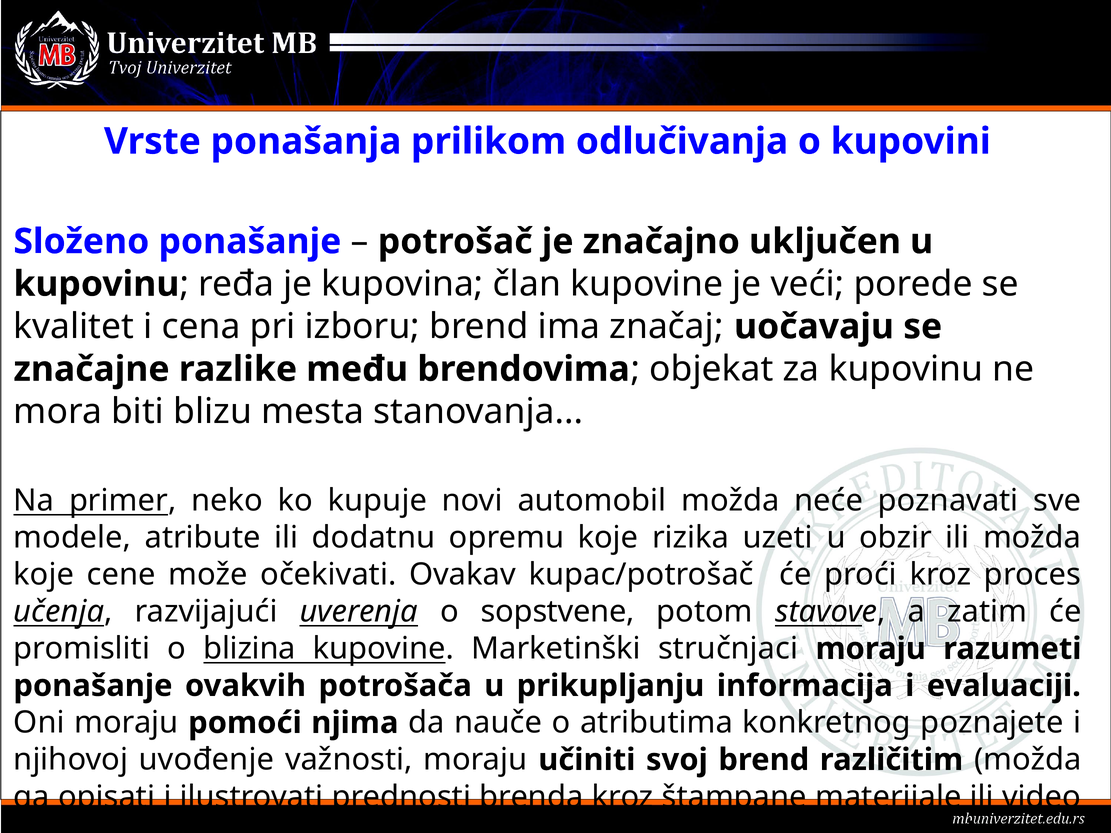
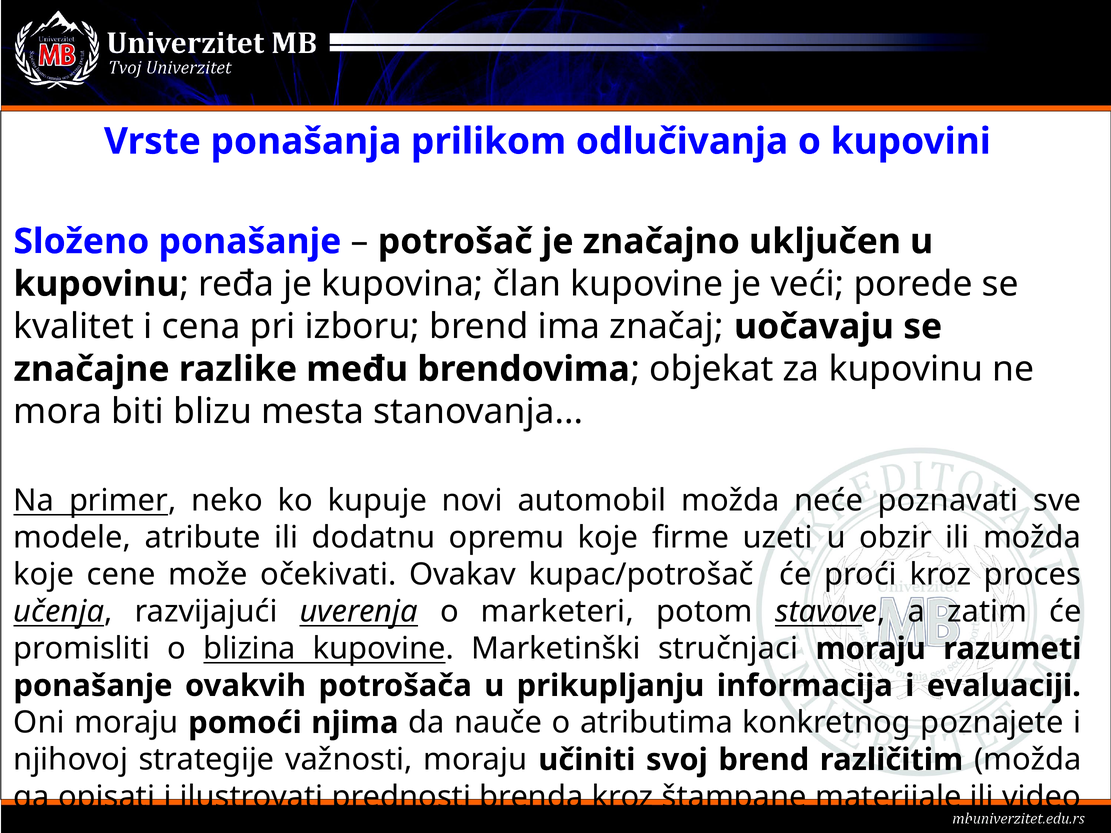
rizika: rizika -> firme
sopstvene: sopstvene -> marketeri
uvođenje: uvođenje -> strategije
